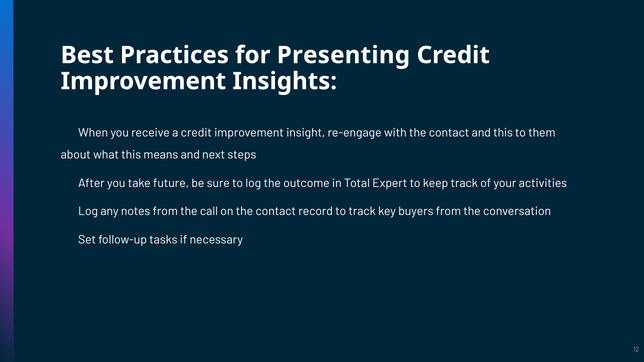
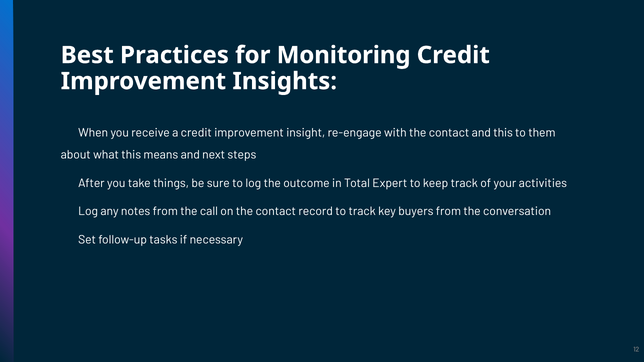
Presenting: Presenting -> Monitoring
future: future -> things
